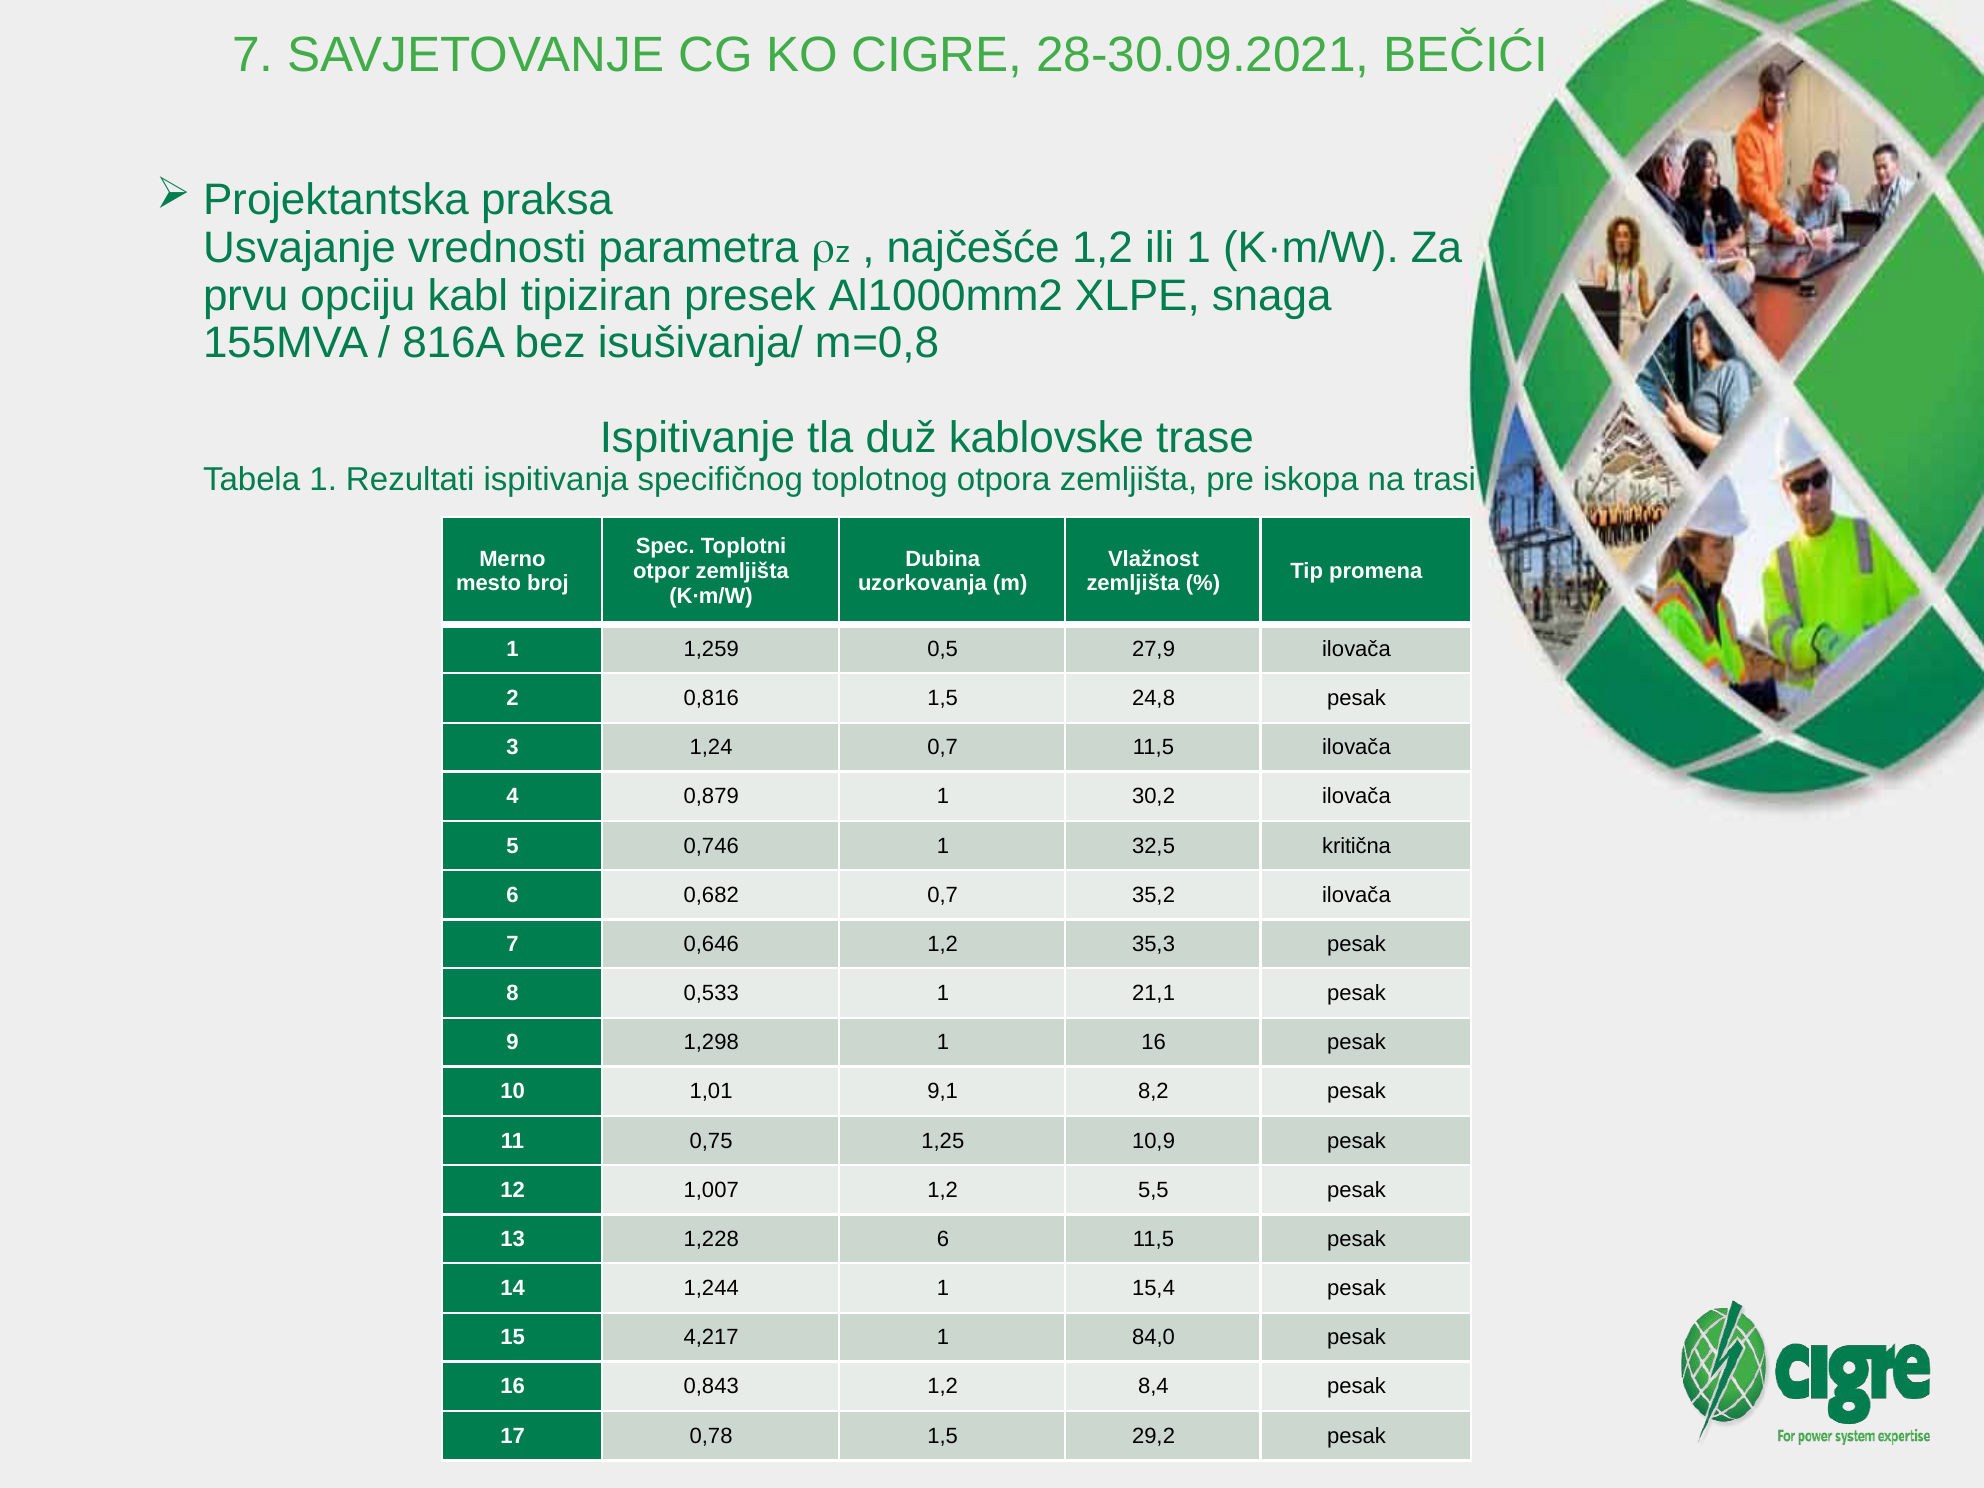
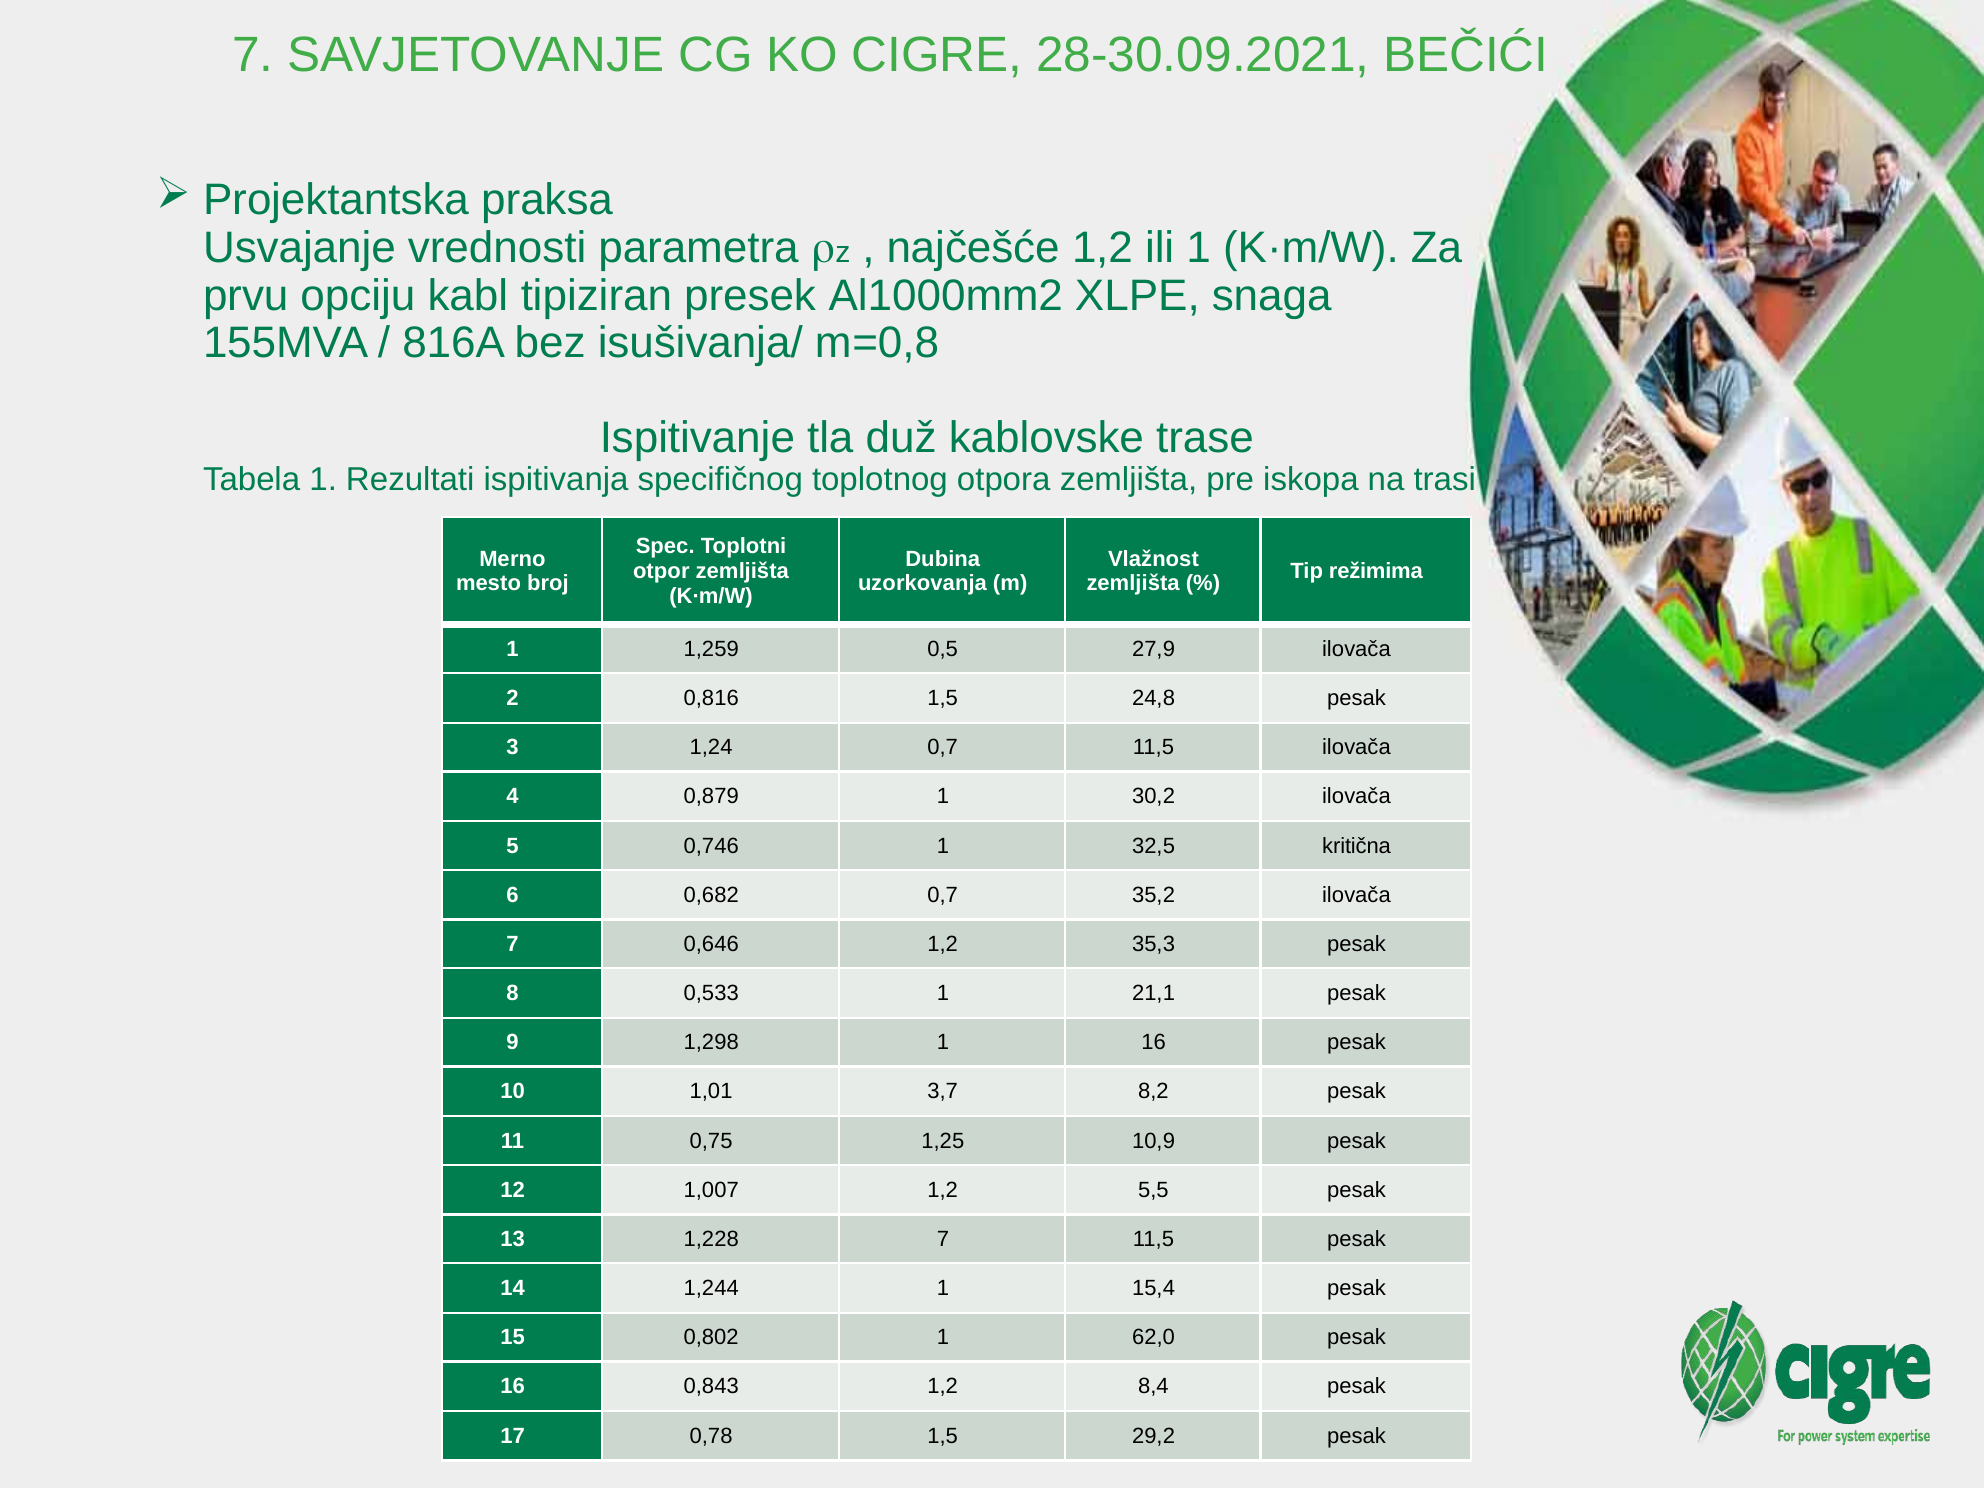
promena: promena -> režimima
9,1: 9,1 -> 3,7
1,228 6: 6 -> 7
4,217: 4,217 -> 0,802
84,0: 84,0 -> 62,0
